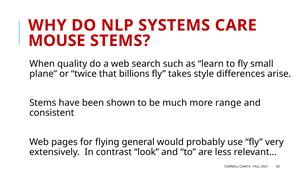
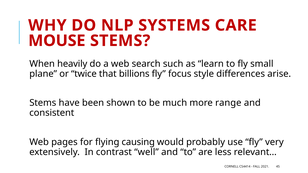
quality: quality -> heavily
takes: takes -> focus
general: general -> causing
look: look -> well
